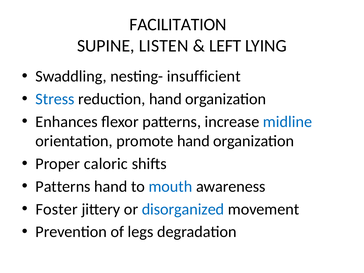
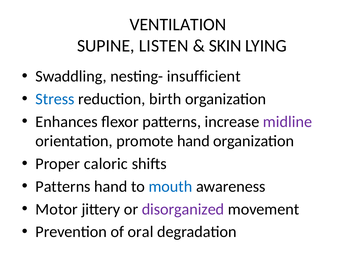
FACILITATION: FACILITATION -> VENTILATION
LEFT: LEFT -> SKIN
reduction hand: hand -> birth
midline colour: blue -> purple
Foster: Foster -> Motor
disorganized colour: blue -> purple
legs: legs -> oral
